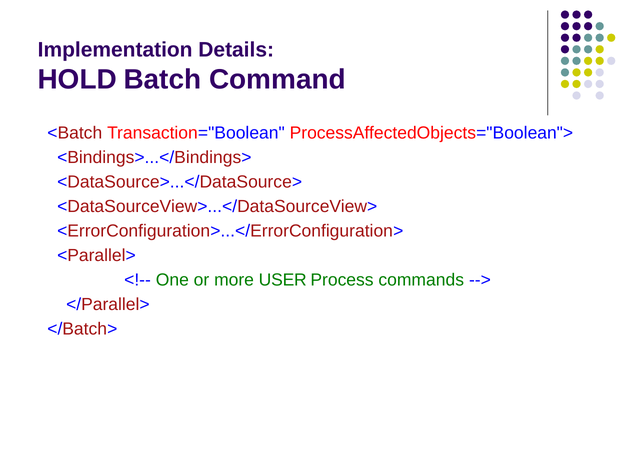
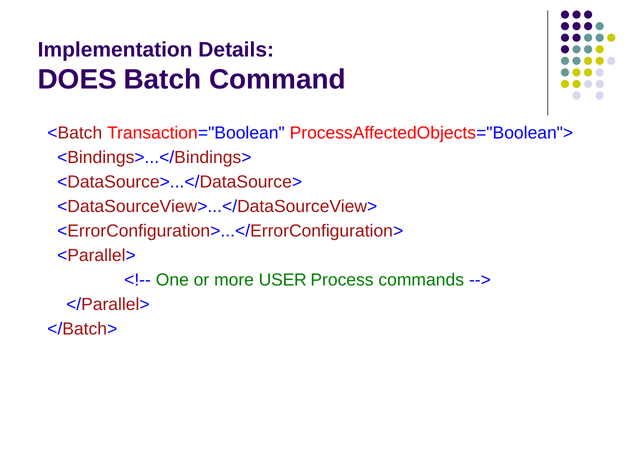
HOLD: HOLD -> DOES
